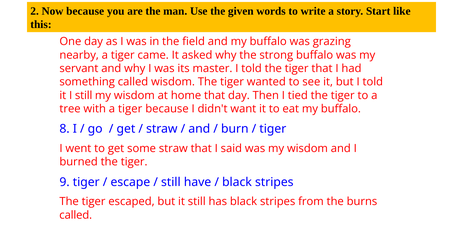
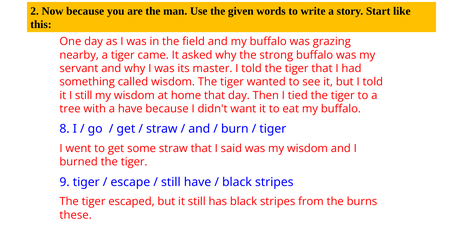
with a tiger: tiger -> have
called at (76, 215): called -> these
